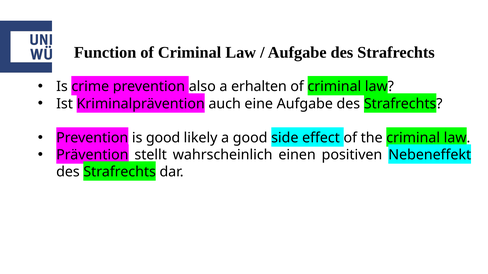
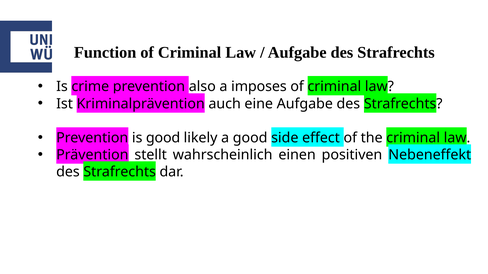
erhalten: erhalten -> imposes
